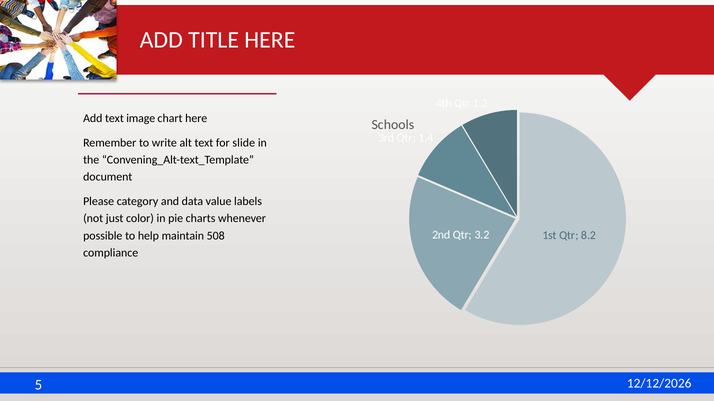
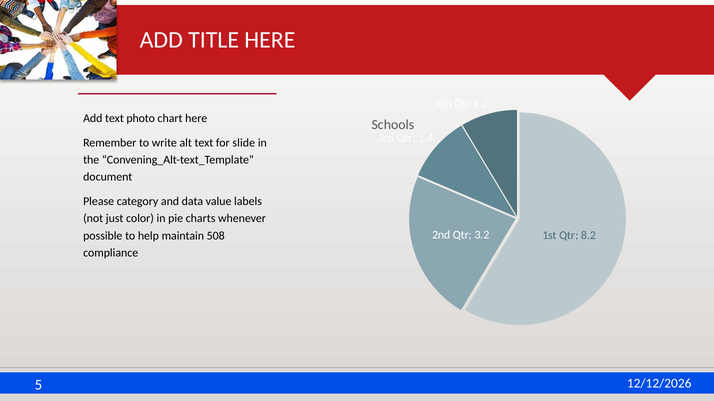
image: image -> photo
